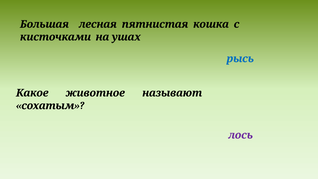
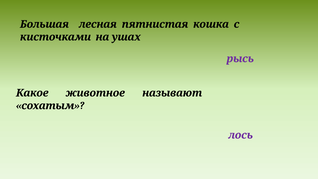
рысь colour: blue -> purple
